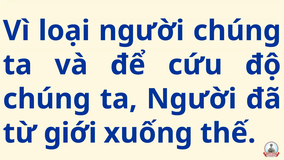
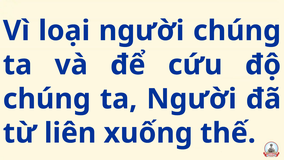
giới: giới -> liên
